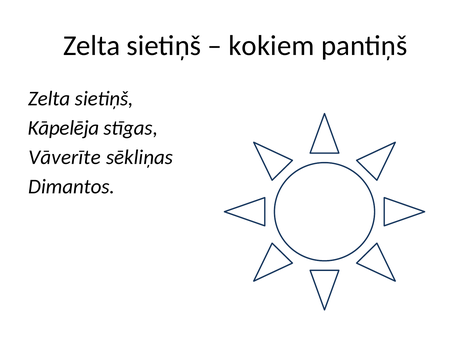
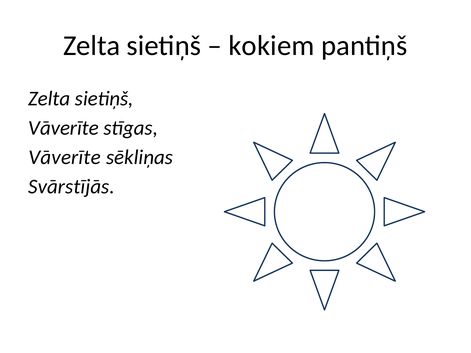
Kāpelēja at (64, 128): Kāpelēja -> Vāverīte
Dimantos: Dimantos -> Svārstījās
